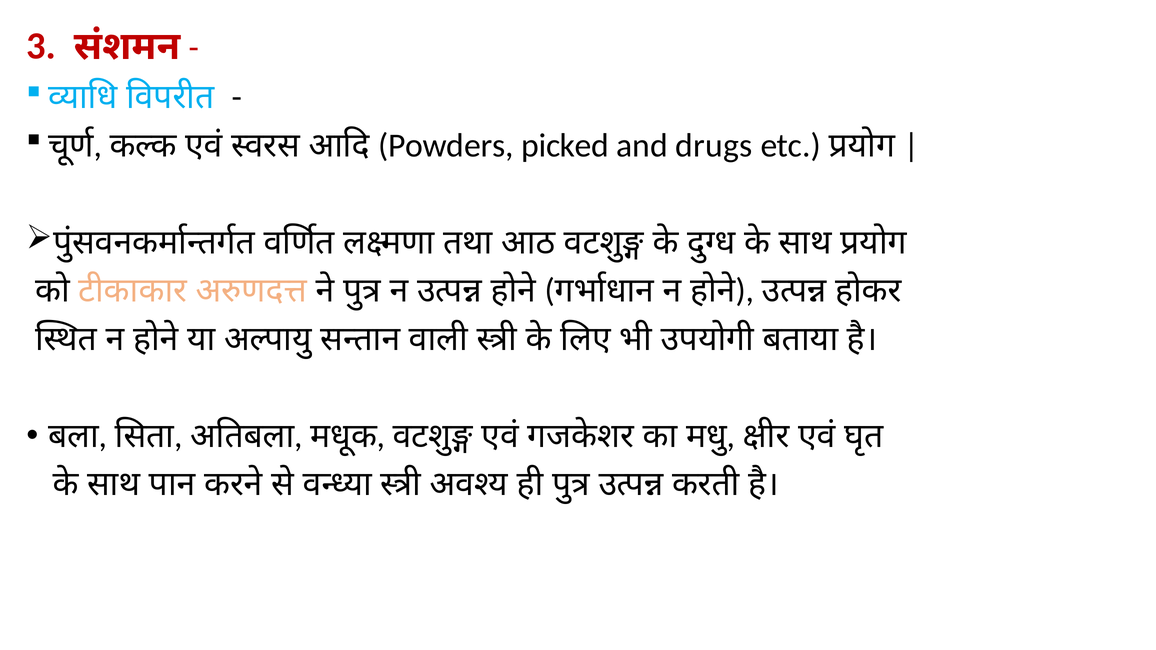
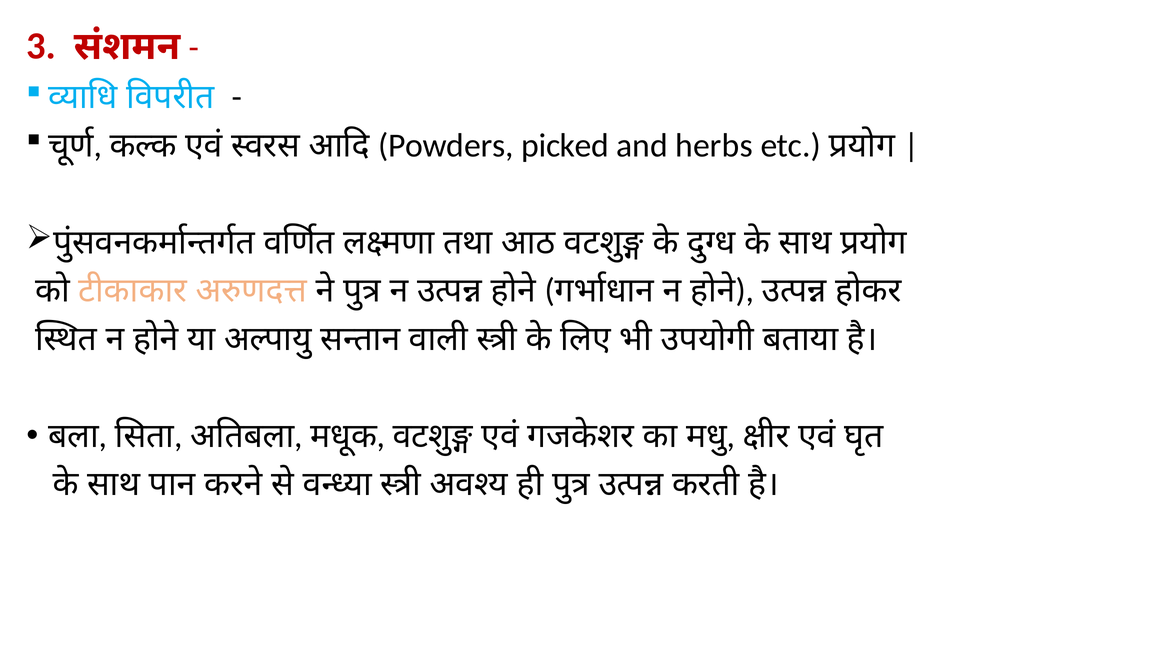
drugs: drugs -> herbs
